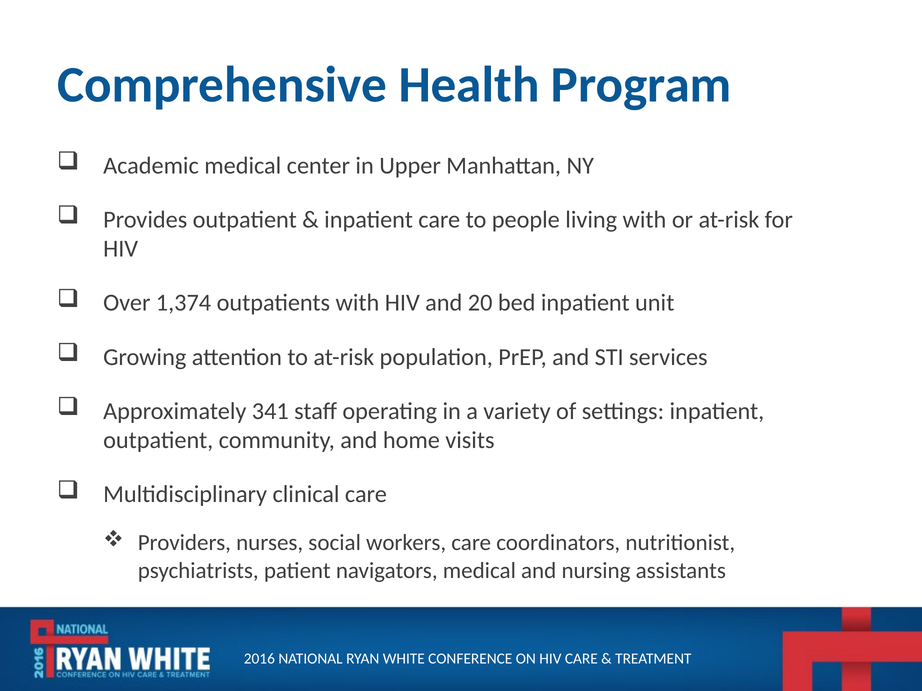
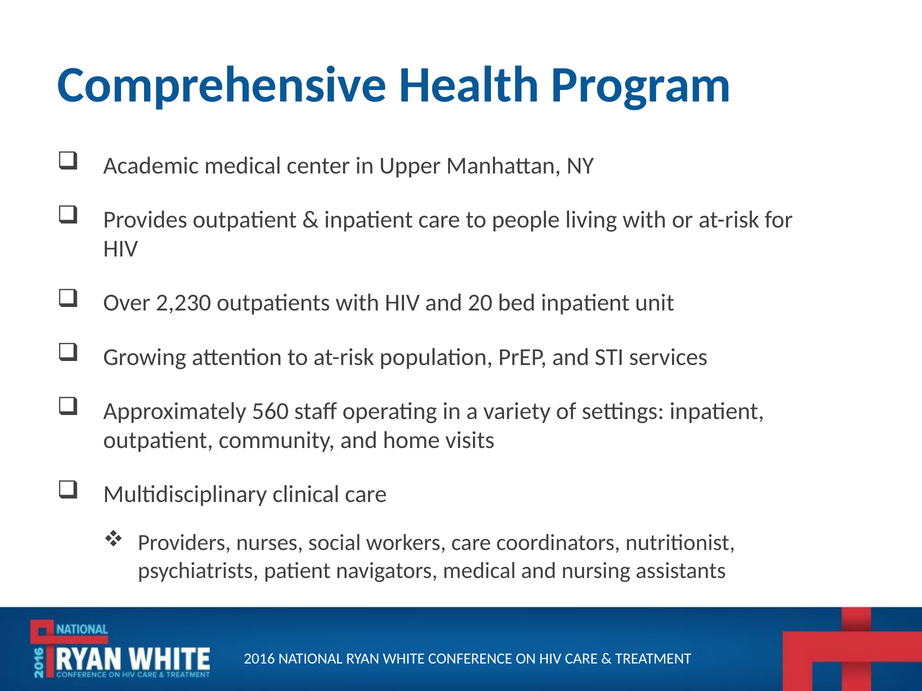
1,374: 1,374 -> 2,230
341: 341 -> 560
